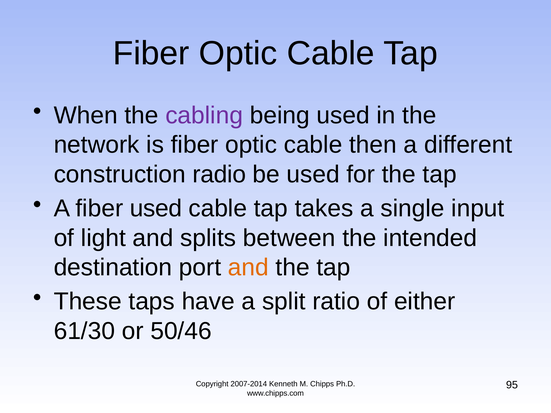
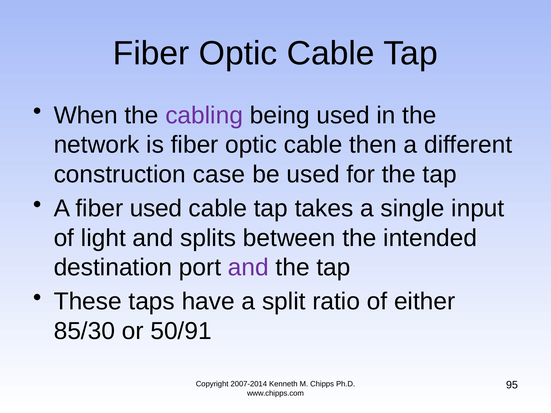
radio: radio -> case
and at (248, 267) colour: orange -> purple
61/30: 61/30 -> 85/30
50/46: 50/46 -> 50/91
